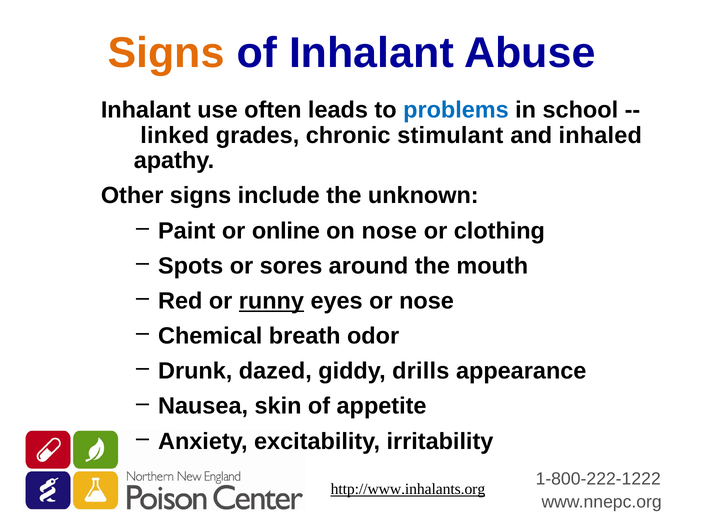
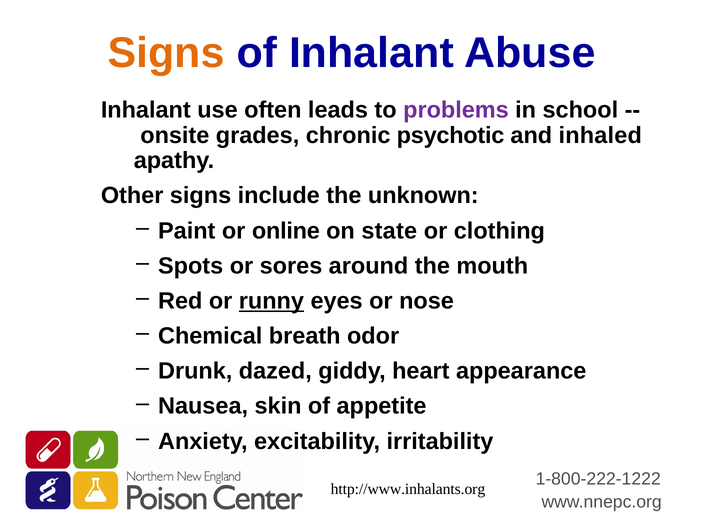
problems colour: blue -> purple
linked: linked -> onsite
stimulant: stimulant -> psychotic
on nose: nose -> state
drills: drills -> heart
http://www.inhalants.org underline: present -> none
